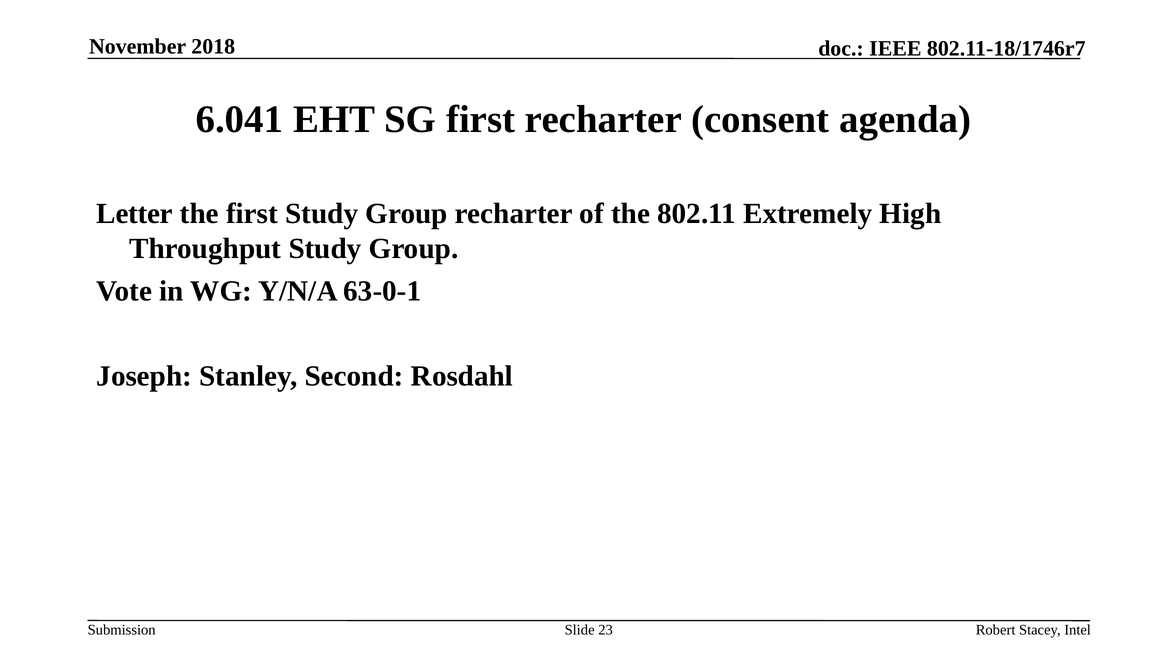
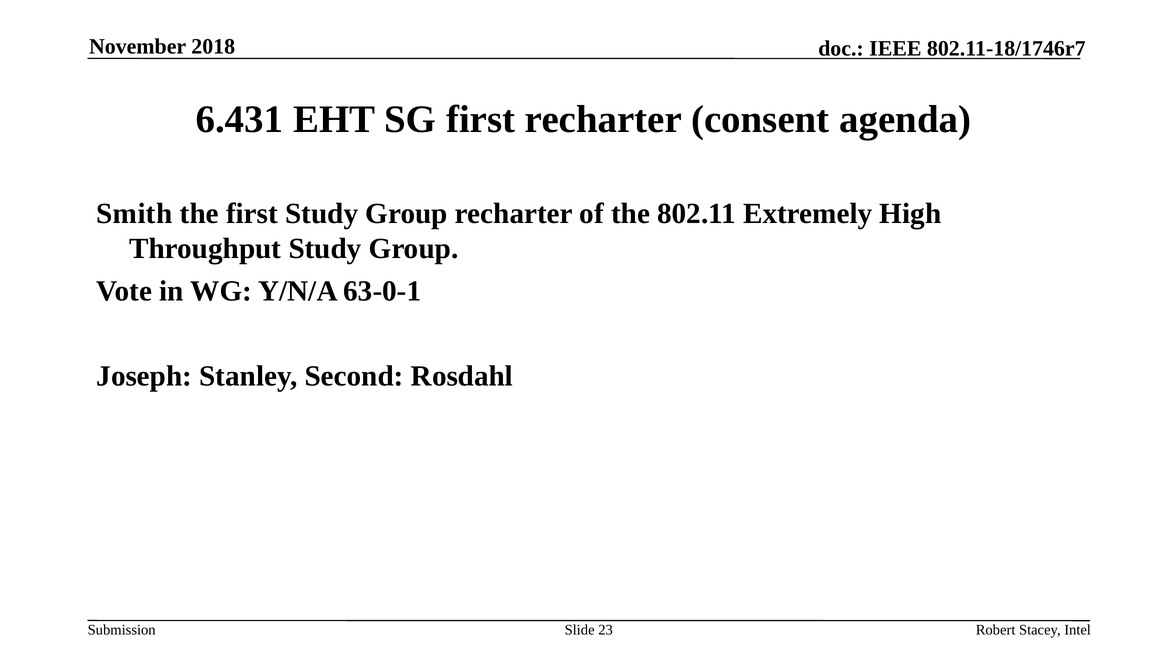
6.041: 6.041 -> 6.431
Letter: Letter -> Smith
